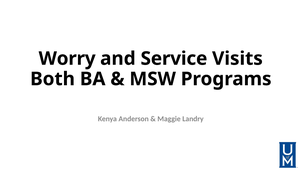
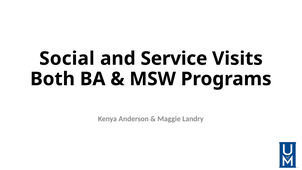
Worry: Worry -> Social
